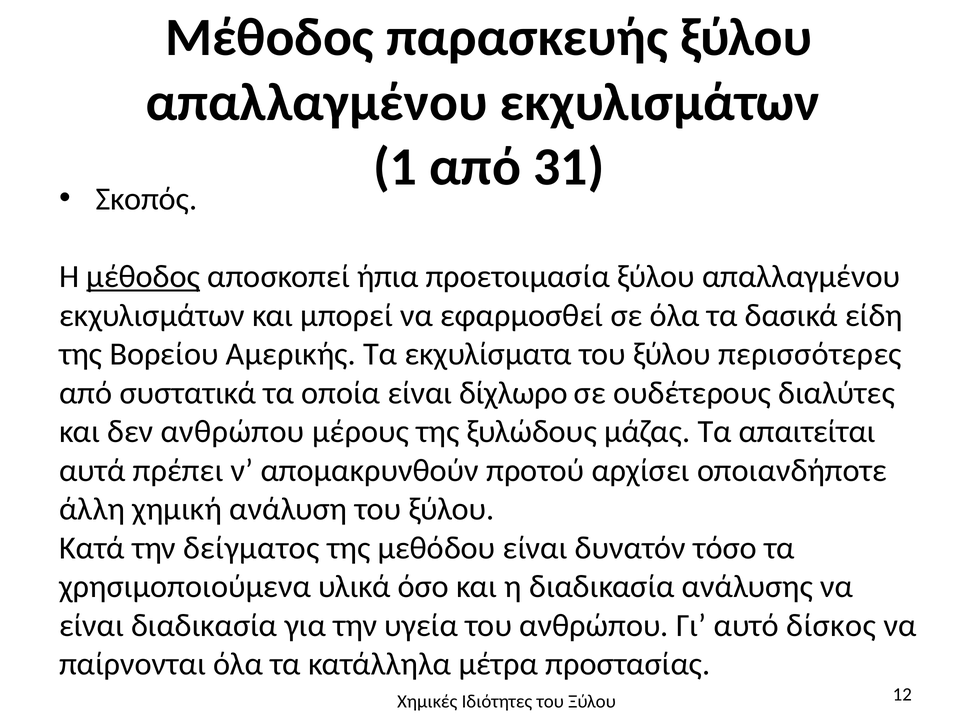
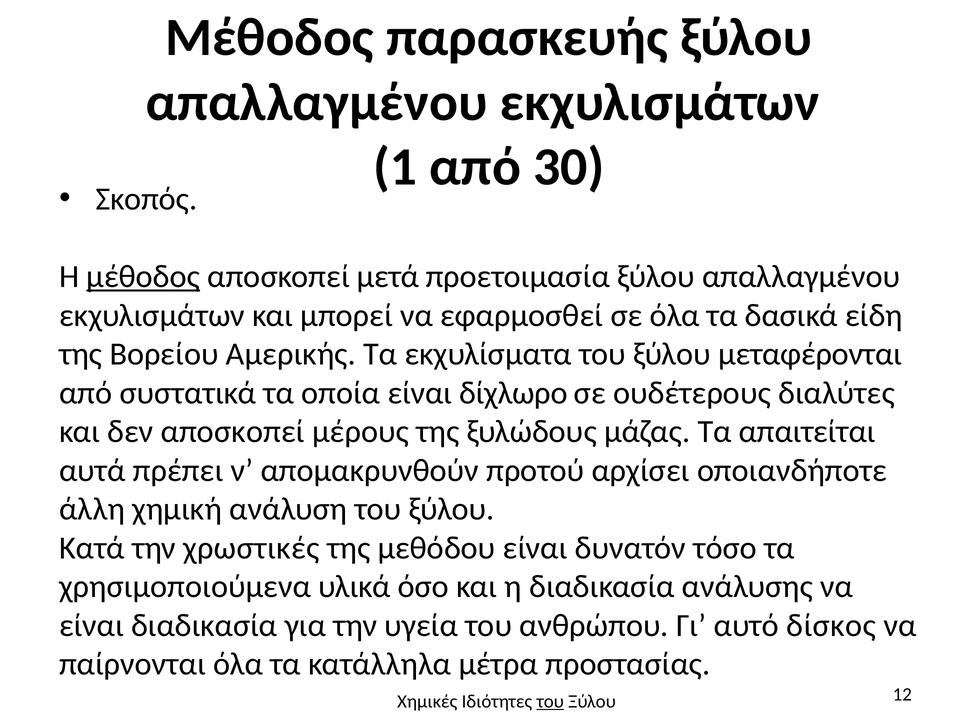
31: 31 -> 30
ήπια: ήπια -> μετά
περισσότερες: περισσότερες -> μεταφέρονται
δεν ανθρώπου: ανθρώπου -> αποσκοπεί
δείγματος: δείγματος -> χρωστικές
του at (550, 702) underline: none -> present
